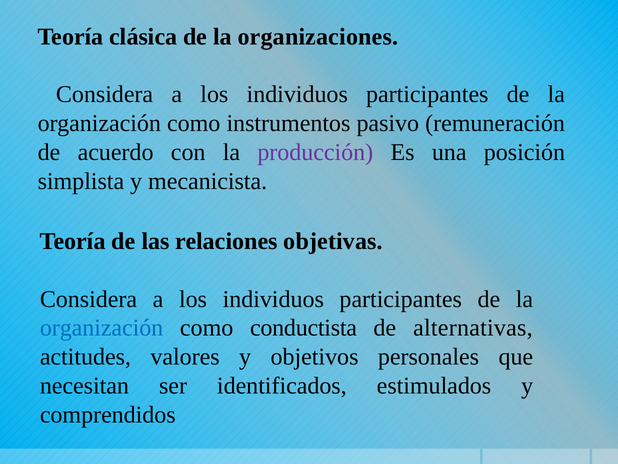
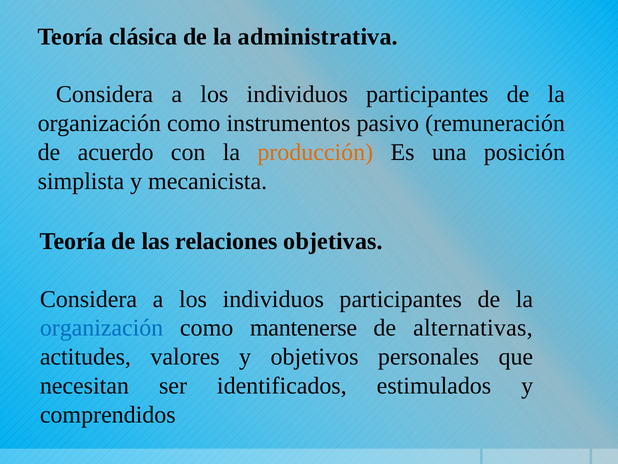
organizaciones: organizaciones -> administrativa
producción colour: purple -> orange
conductista: conductista -> mantenerse
